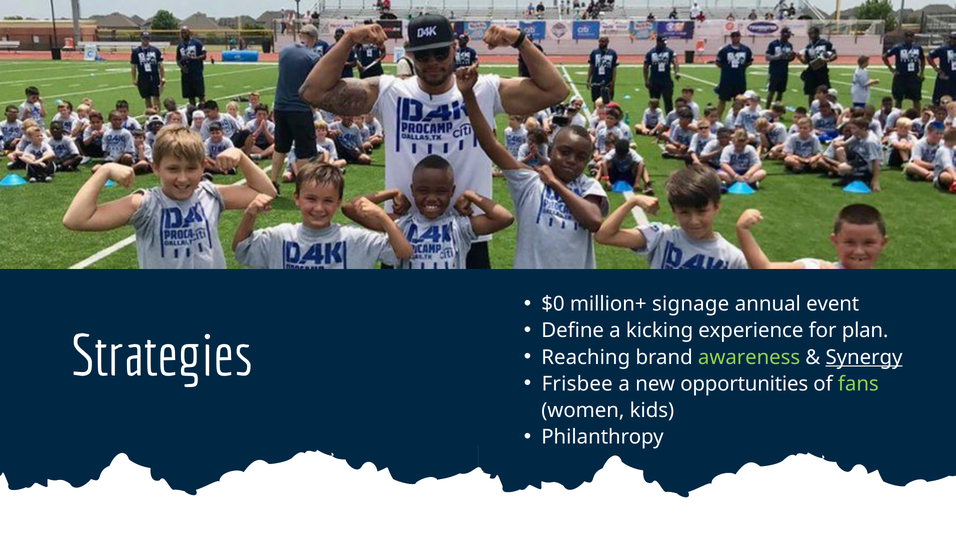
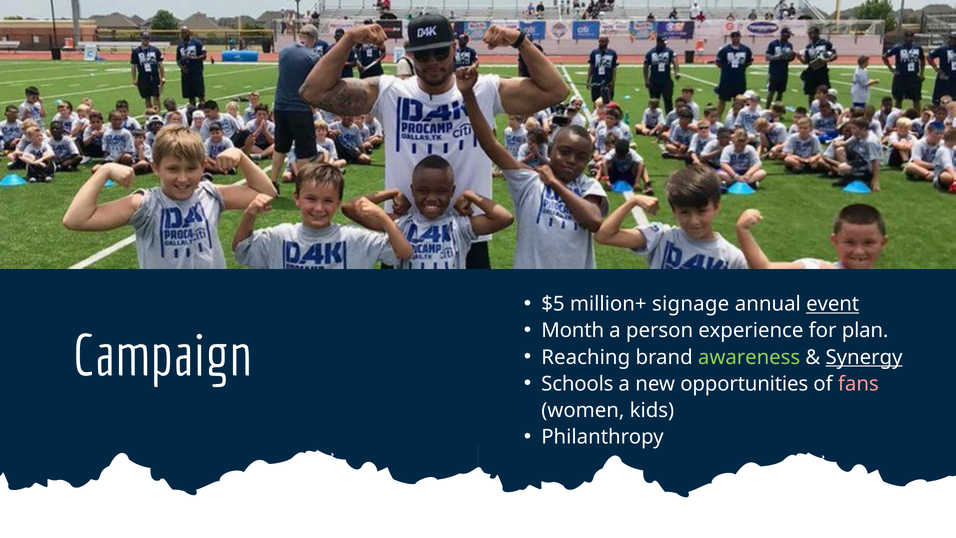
$0: $0 -> $5
event underline: none -> present
Define: Define -> Month
kicking: kicking -> person
Strategies: Strategies -> Campaign
Frisbee: Frisbee -> Schools
fans colour: light green -> pink
